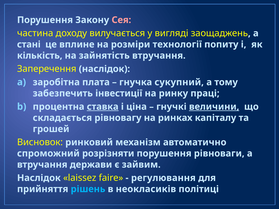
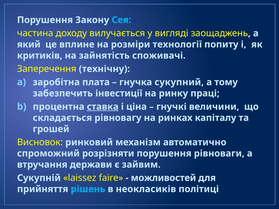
Сея colour: pink -> light blue
стані: стані -> який
кількість: кількість -> критиків
зайнятість втручання: втручання -> споживачі
Заперечення наслідок: наслідок -> технічну
величини underline: present -> none
Наслідок at (39, 178): Наслідок -> Сукупній
регулювання: регулювання -> можливостей
